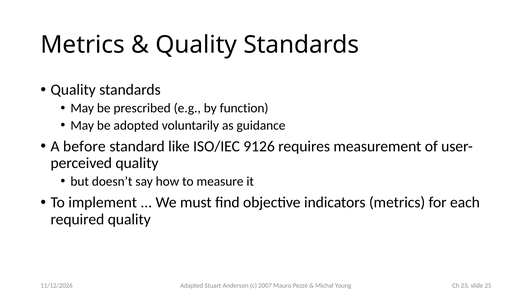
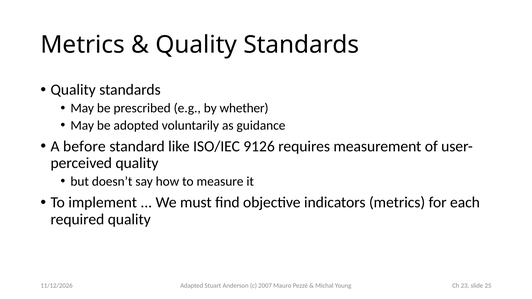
function: function -> whether
